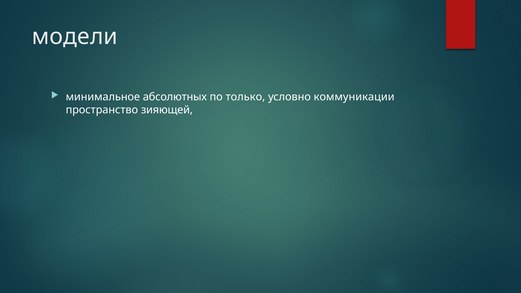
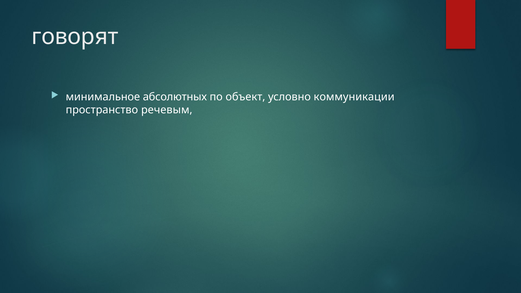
модели: модели -> говорят
только: только -> объект
зияющей: зияющей -> речевым
